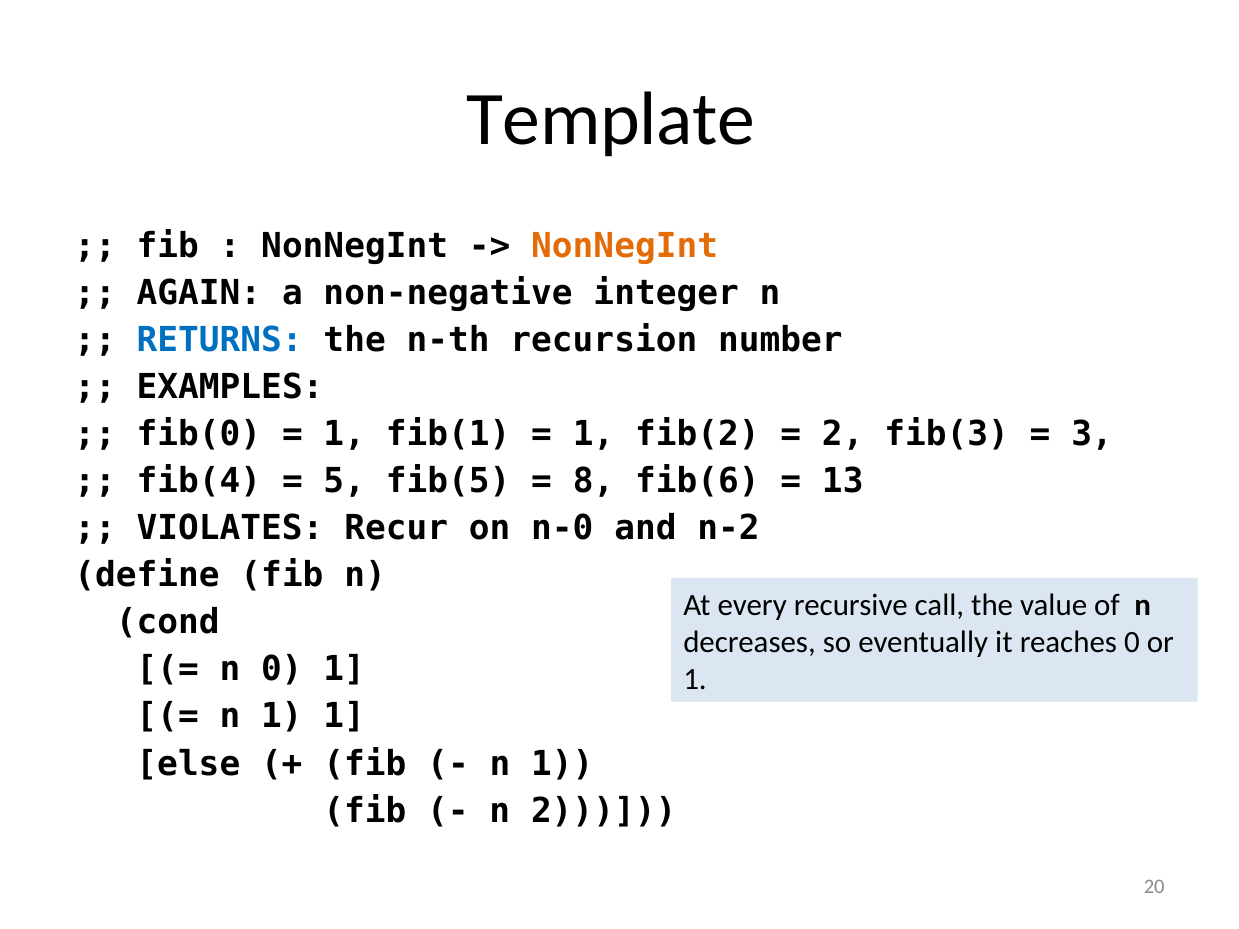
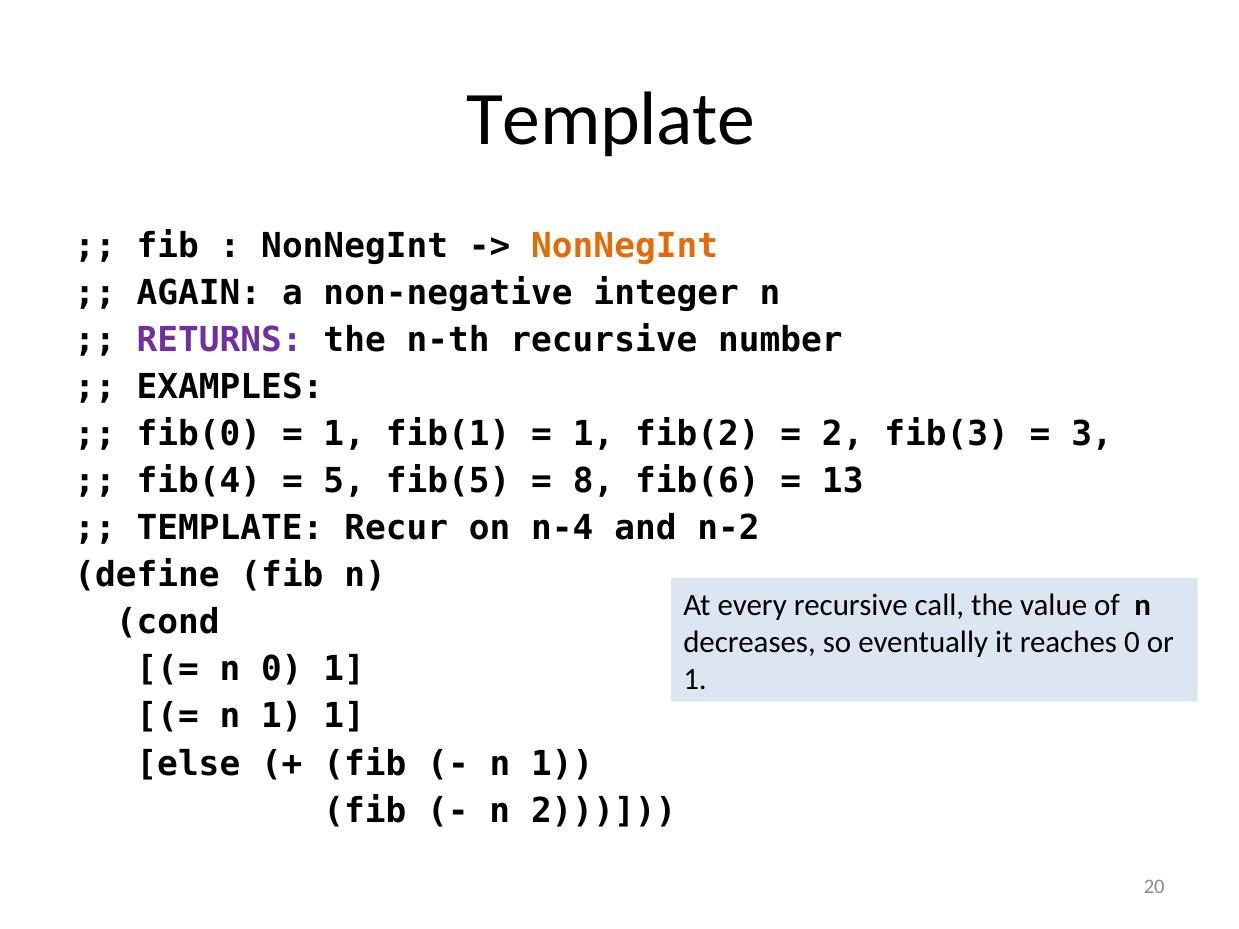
RETURNS colour: blue -> purple
n-th recursion: recursion -> recursive
VIOLATES at (230, 529): VIOLATES -> TEMPLATE
n-0: n-0 -> n-4
